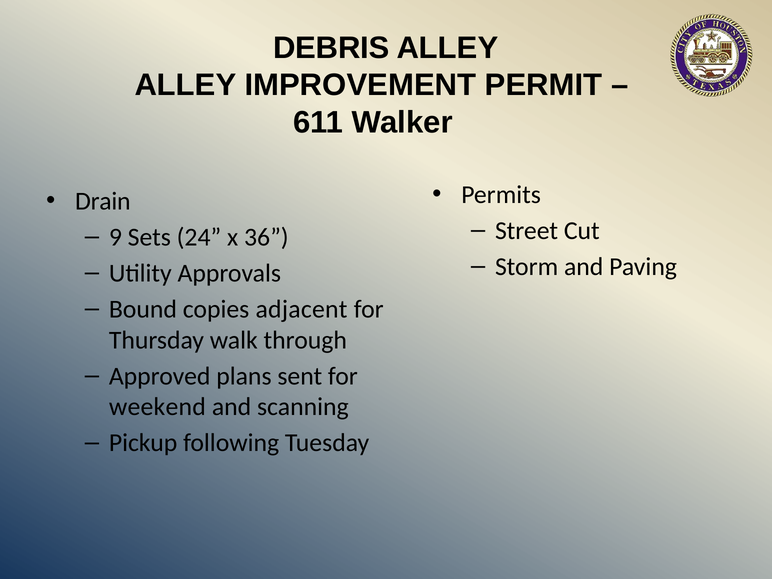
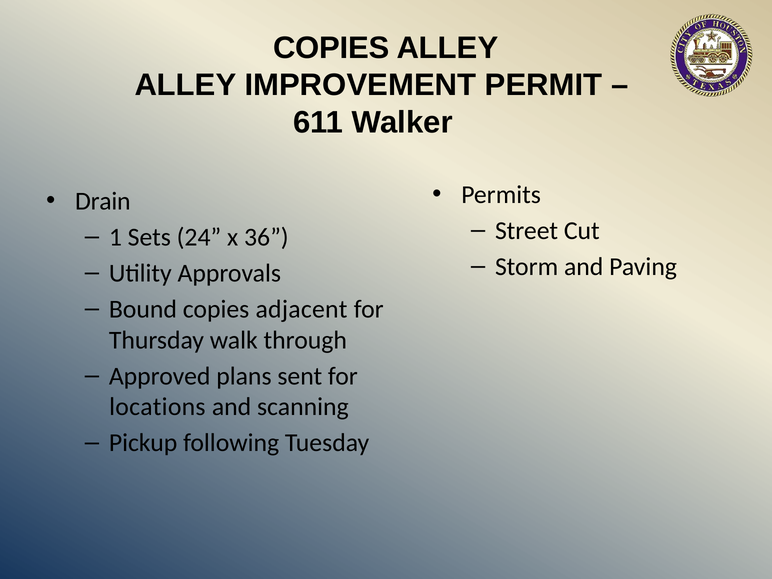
DEBRIS at (331, 48): DEBRIS -> COPIES
9: 9 -> 1
weekend: weekend -> locations
